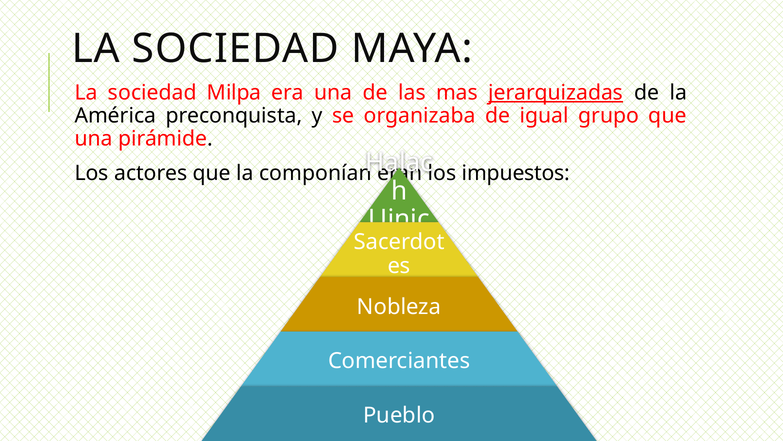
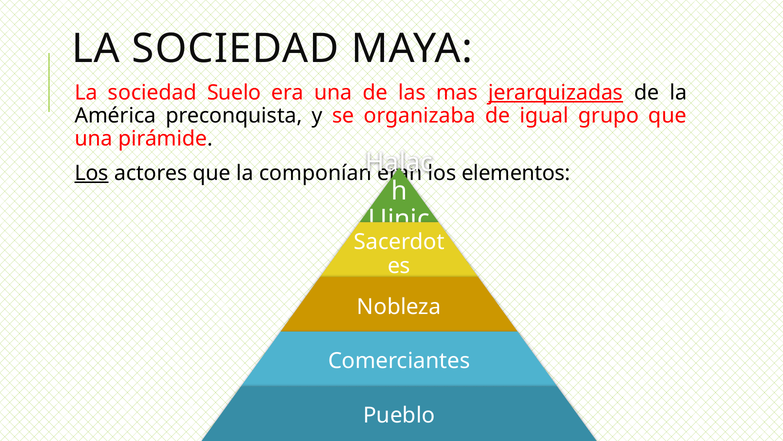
Milpa: Milpa -> Suelo
Los at (92, 173) underline: none -> present
impuestos: impuestos -> elementos
